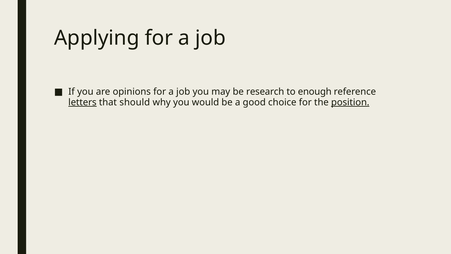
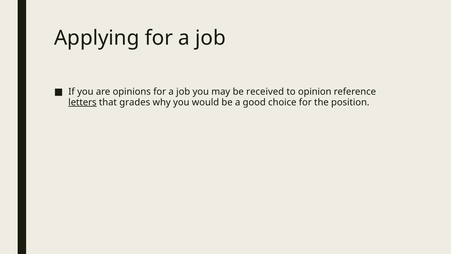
research: research -> received
enough: enough -> opinion
should: should -> grades
position underline: present -> none
